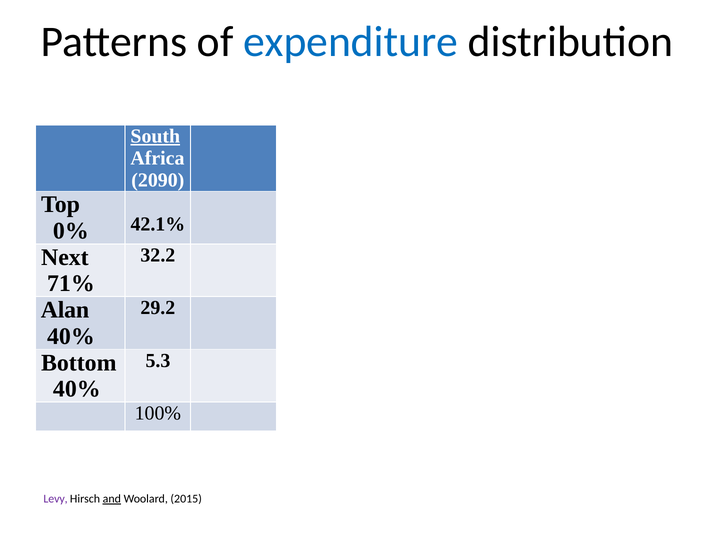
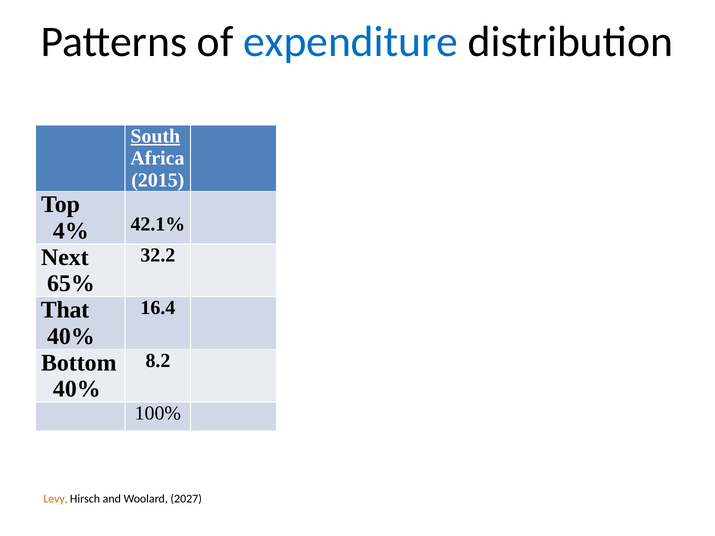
2090: 2090 -> 2015
0%: 0% -> 4%
71%: 71% -> 65%
29.2: 29.2 -> 16.4
Alan: Alan -> That
5.3: 5.3 -> 8.2
Levy colour: purple -> orange
and underline: present -> none
2015: 2015 -> 2027
